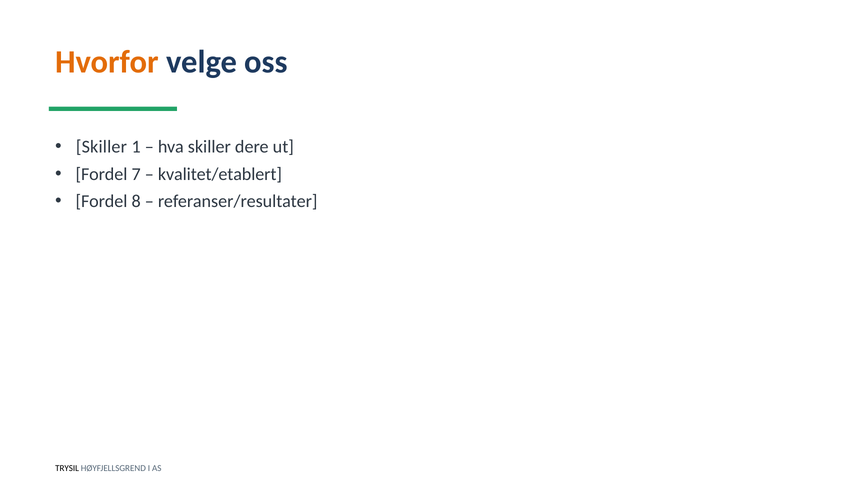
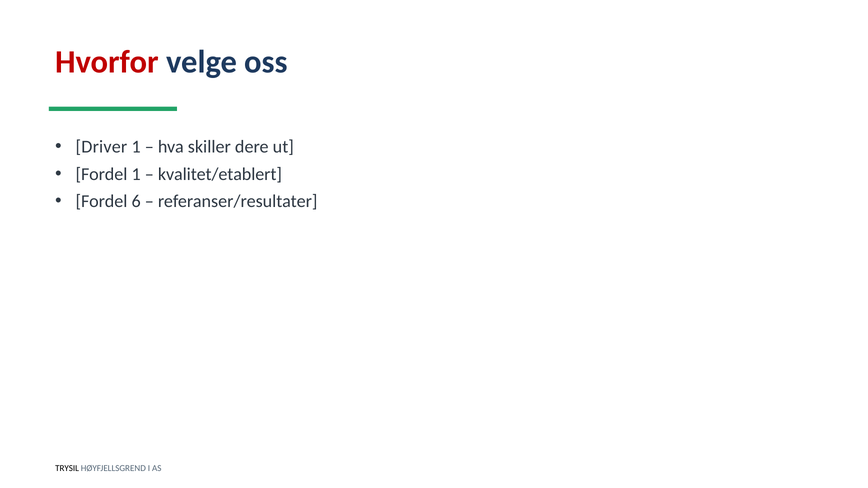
Hvorfor colour: orange -> red
Skiller at (101, 147): Skiller -> Driver
Fordel 7: 7 -> 1
8: 8 -> 6
